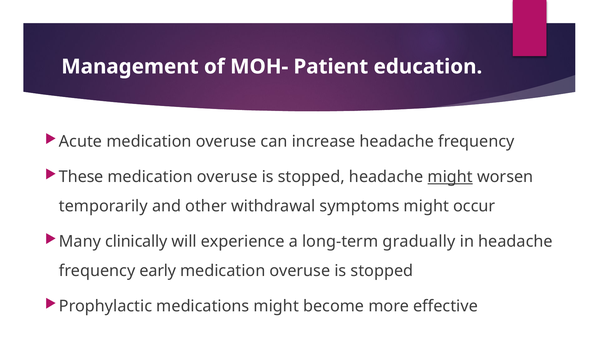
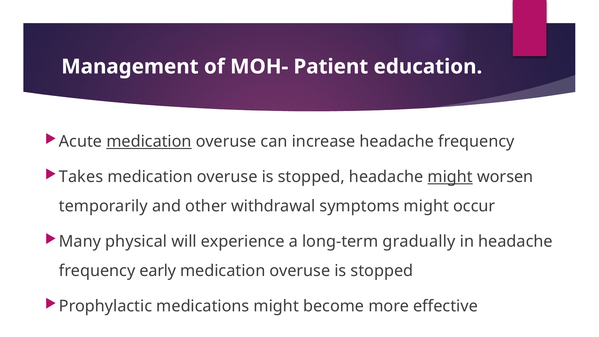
medication at (149, 141) underline: none -> present
These: These -> Takes
clinically: clinically -> physical
